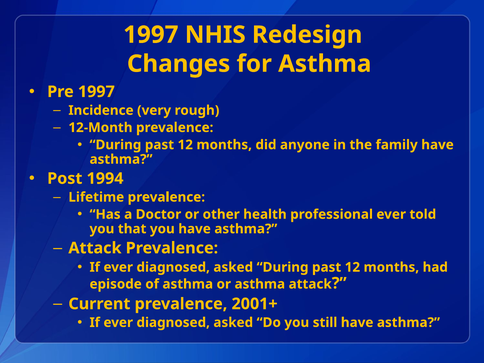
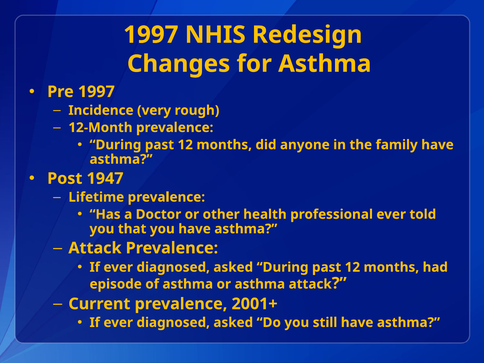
1994: 1994 -> 1947
